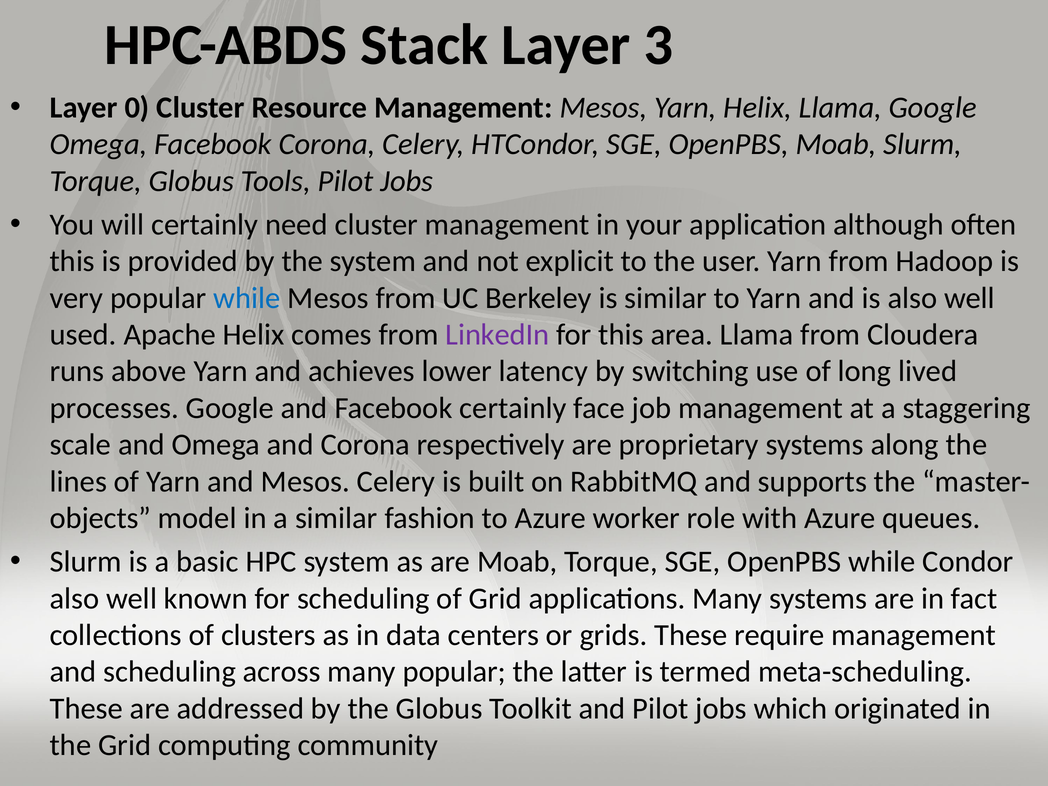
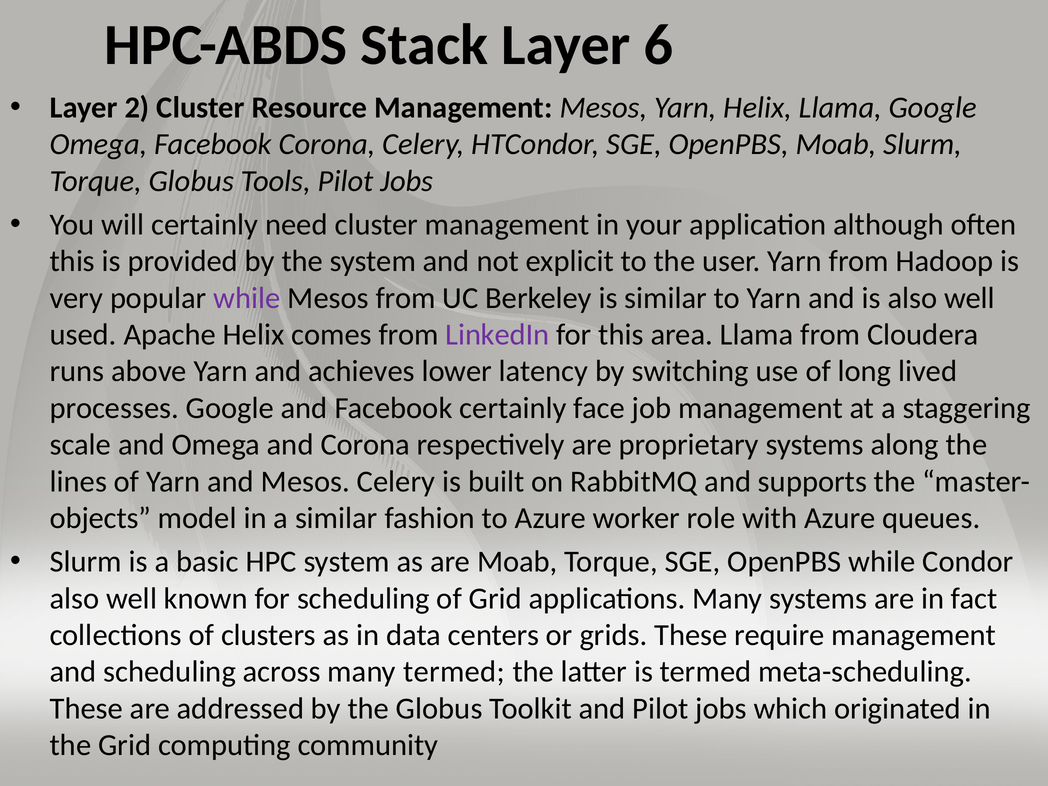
3: 3 -> 6
0: 0 -> 2
while at (247, 298) colour: blue -> purple
many popular: popular -> termed
